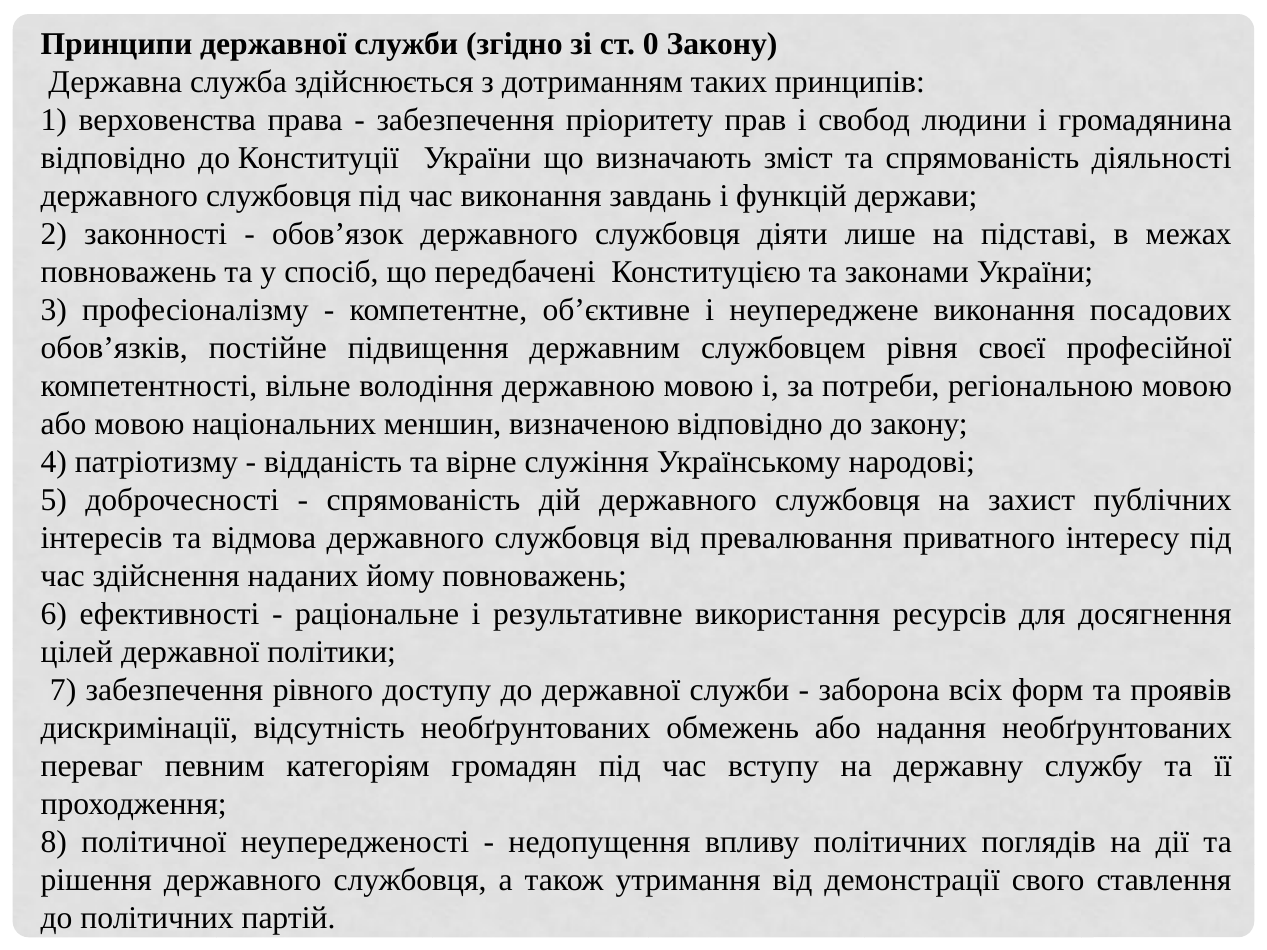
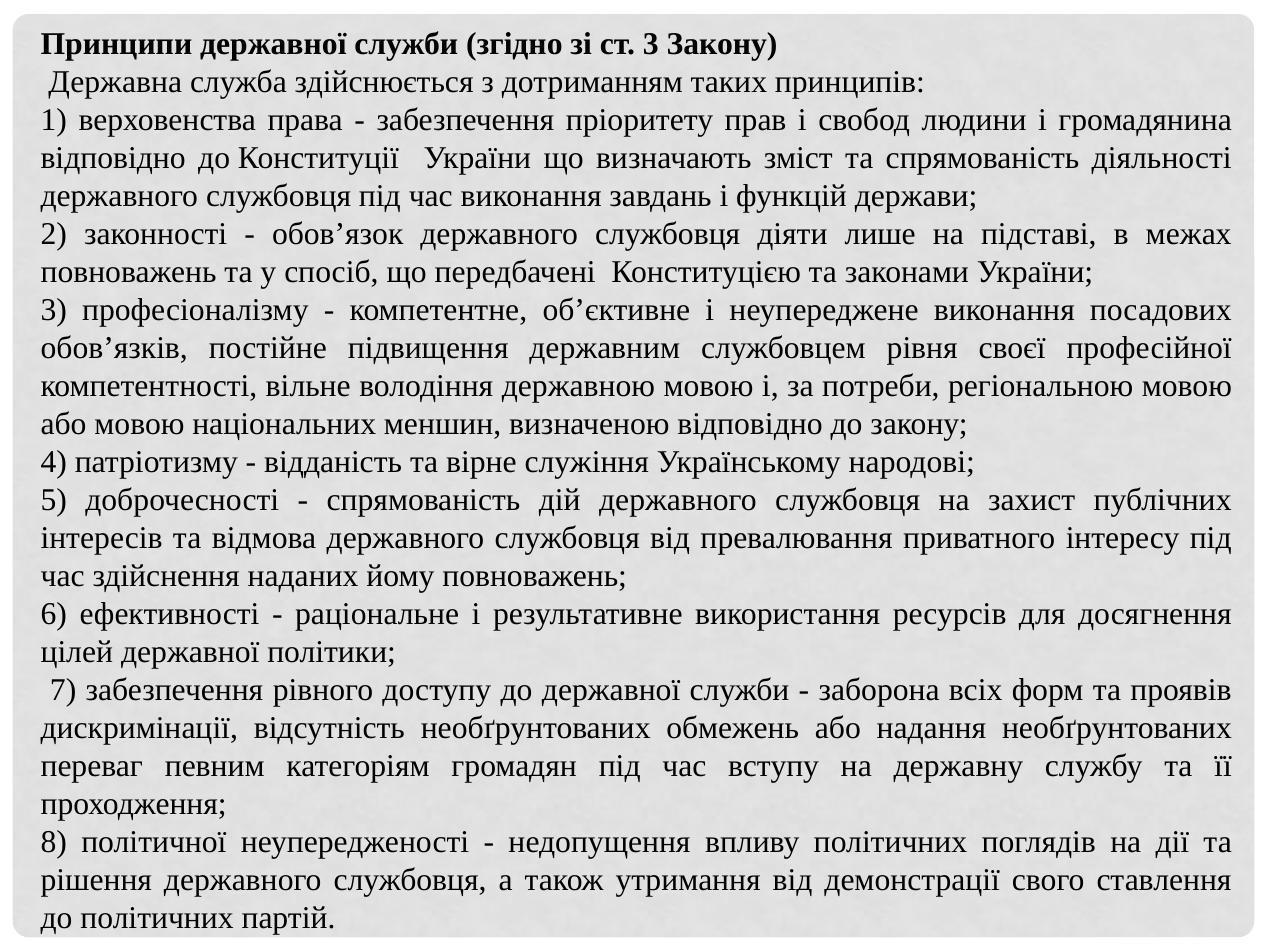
ст 0: 0 -> 3
